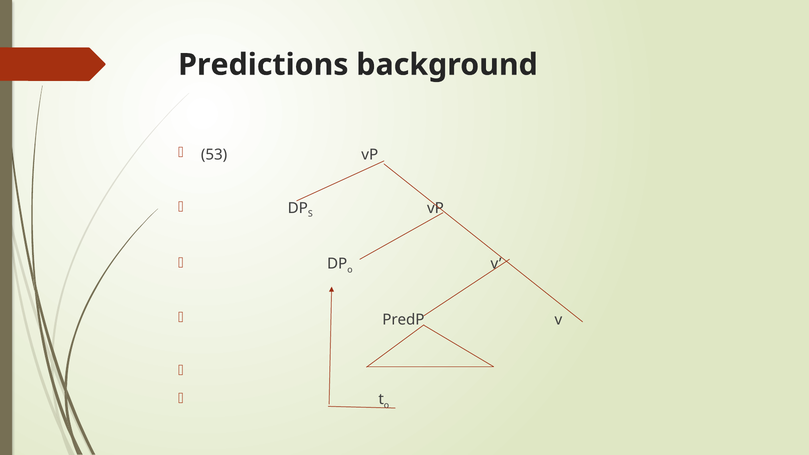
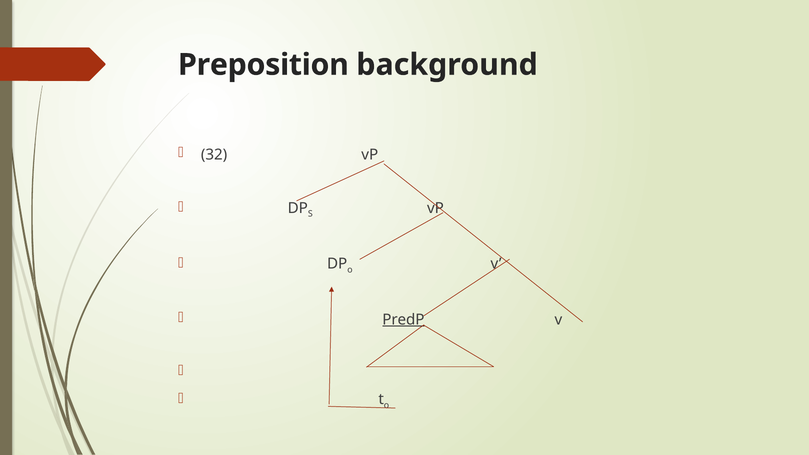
Predictions: Predictions -> Preposition
53: 53 -> 32
PredP underline: none -> present
